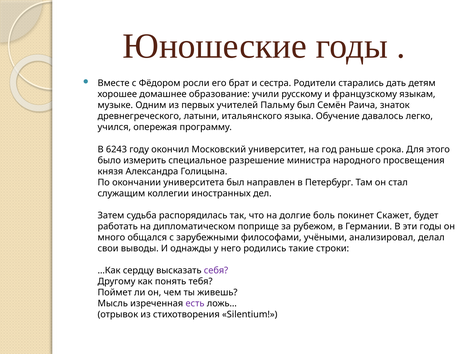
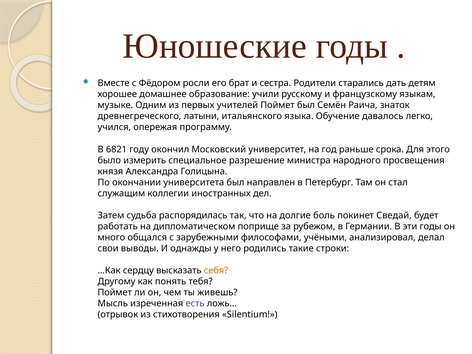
учителей Пальму: Пальму -> Поймет
6243: 6243 -> 6821
Скажет: Скажет -> Сведай
себя colour: purple -> orange
